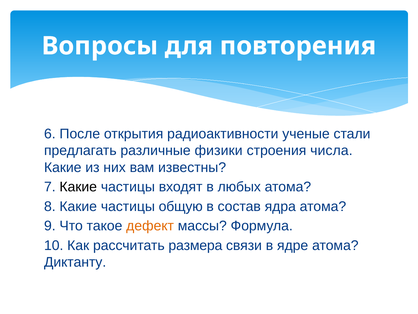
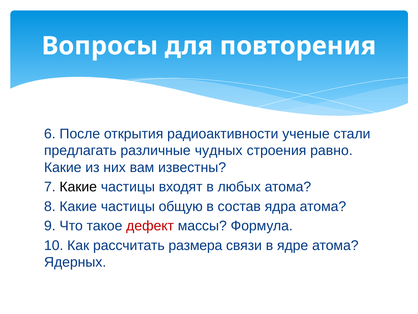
физики: физики -> чудных
числа: числа -> равно
дефект colour: orange -> red
Диктанту: Диктанту -> Ядерных
